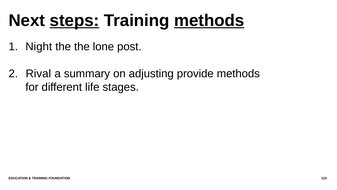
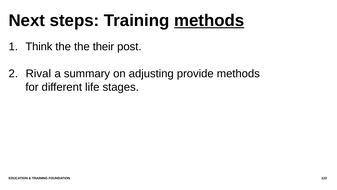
steps underline: present -> none
Night: Night -> Think
lone: lone -> their
